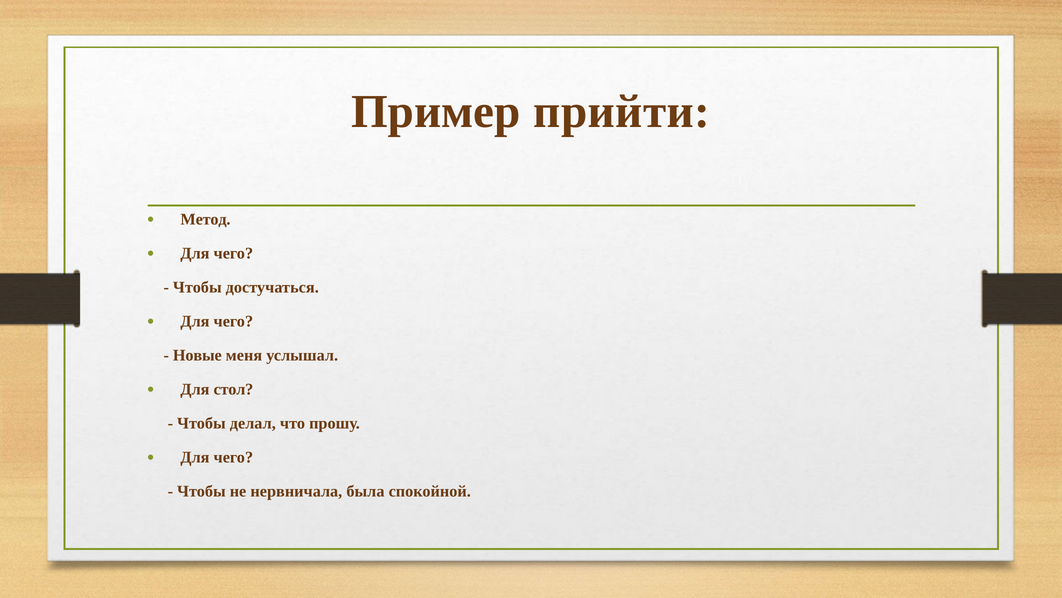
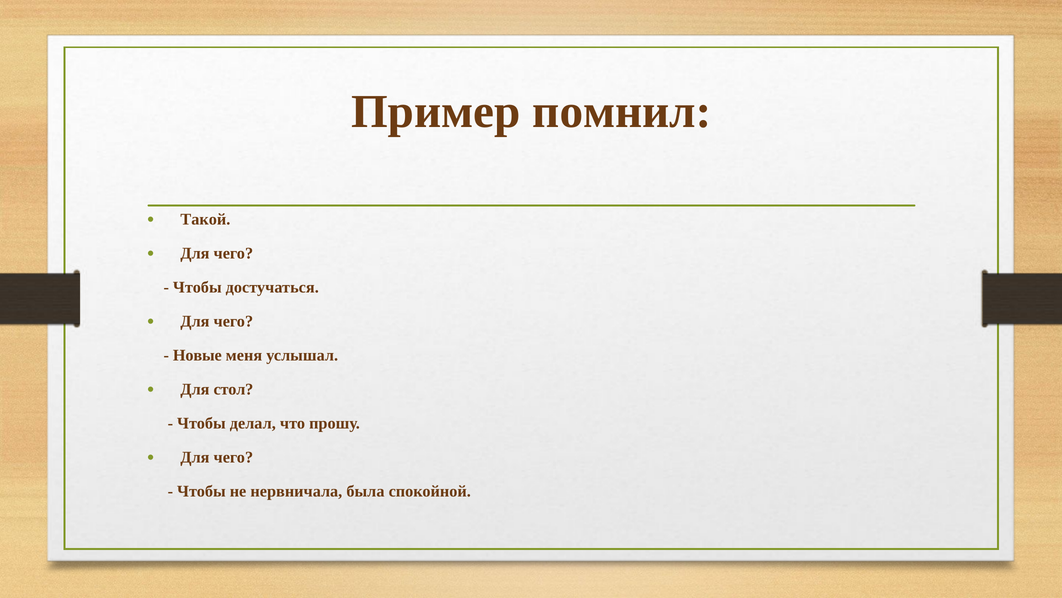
прийти: прийти -> помнил
Метод: Метод -> Такой
